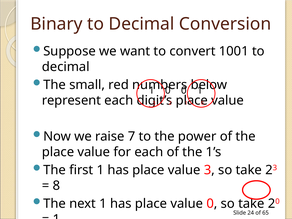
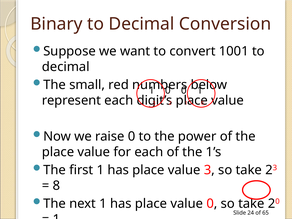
raise 7: 7 -> 0
